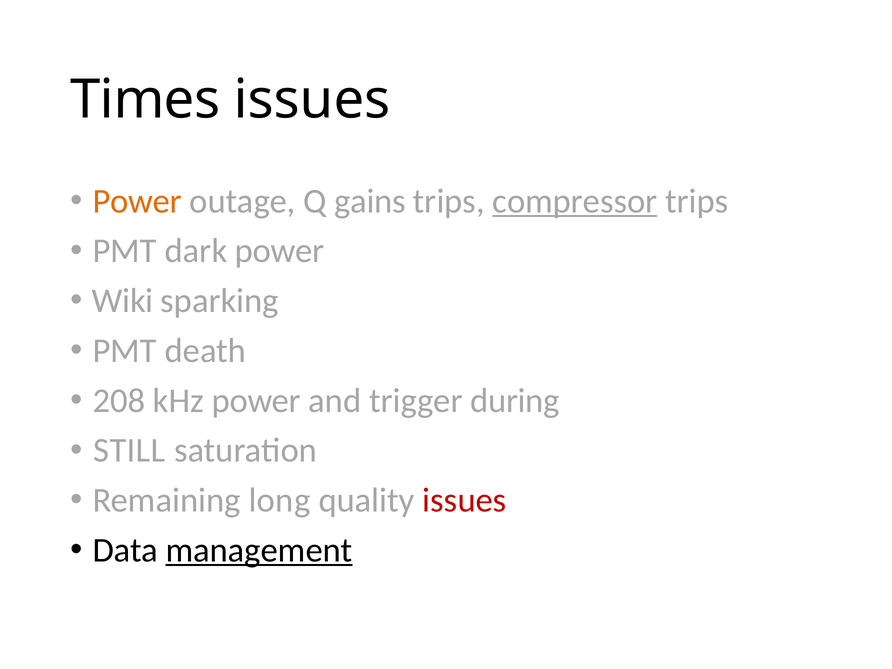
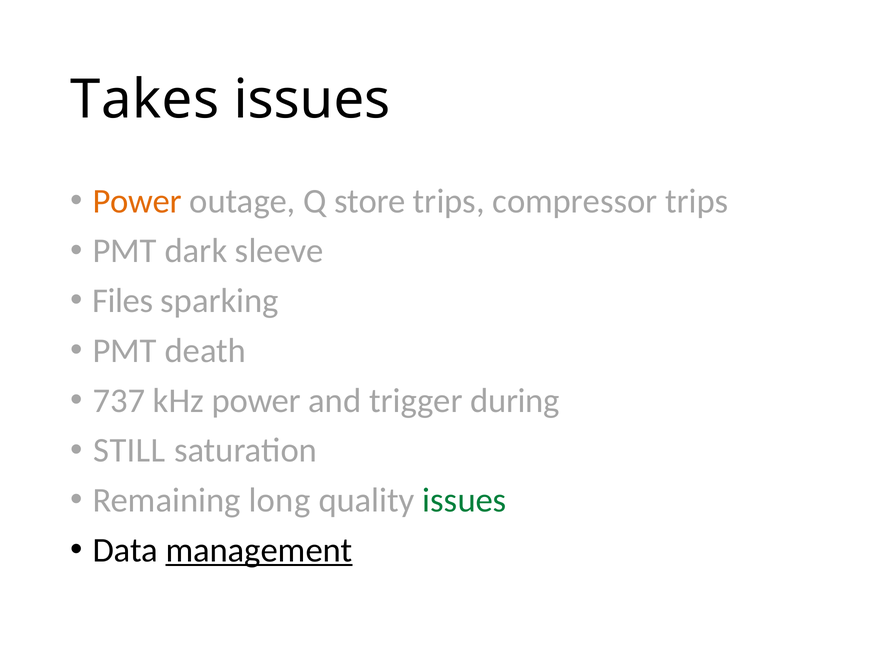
Times: Times -> Takes
gains: gains -> store
compressor underline: present -> none
dark power: power -> sleeve
Wiki: Wiki -> Files
208: 208 -> 737
issues at (464, 500) colour: red -> green
